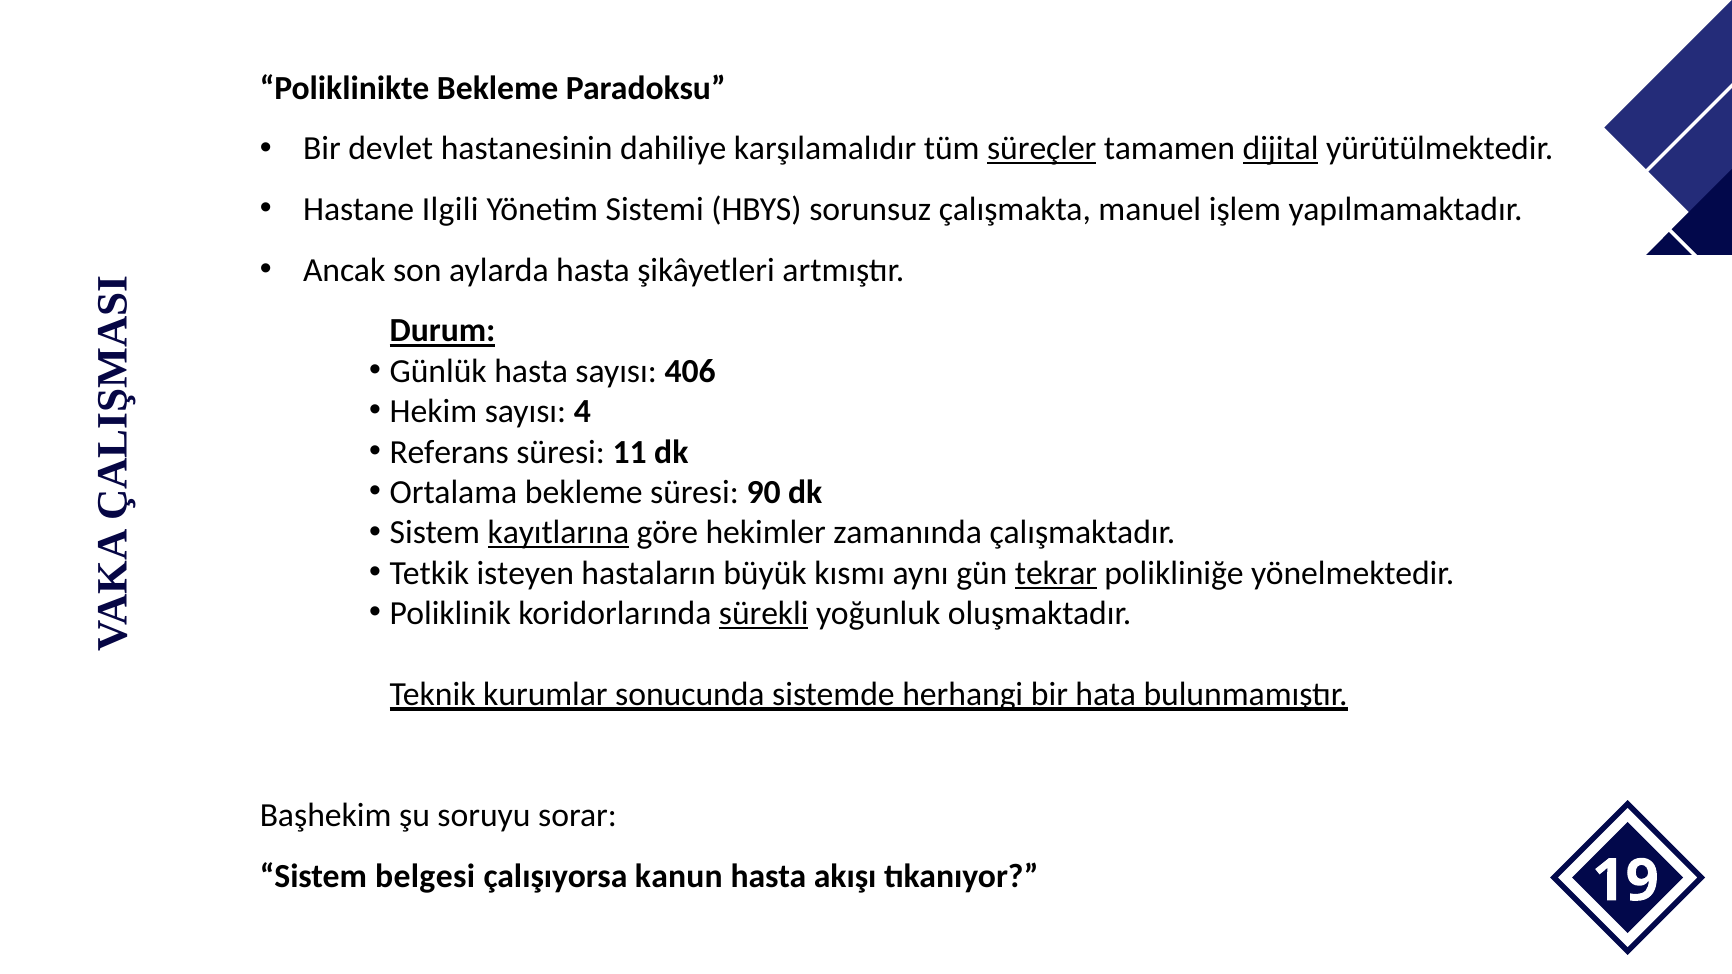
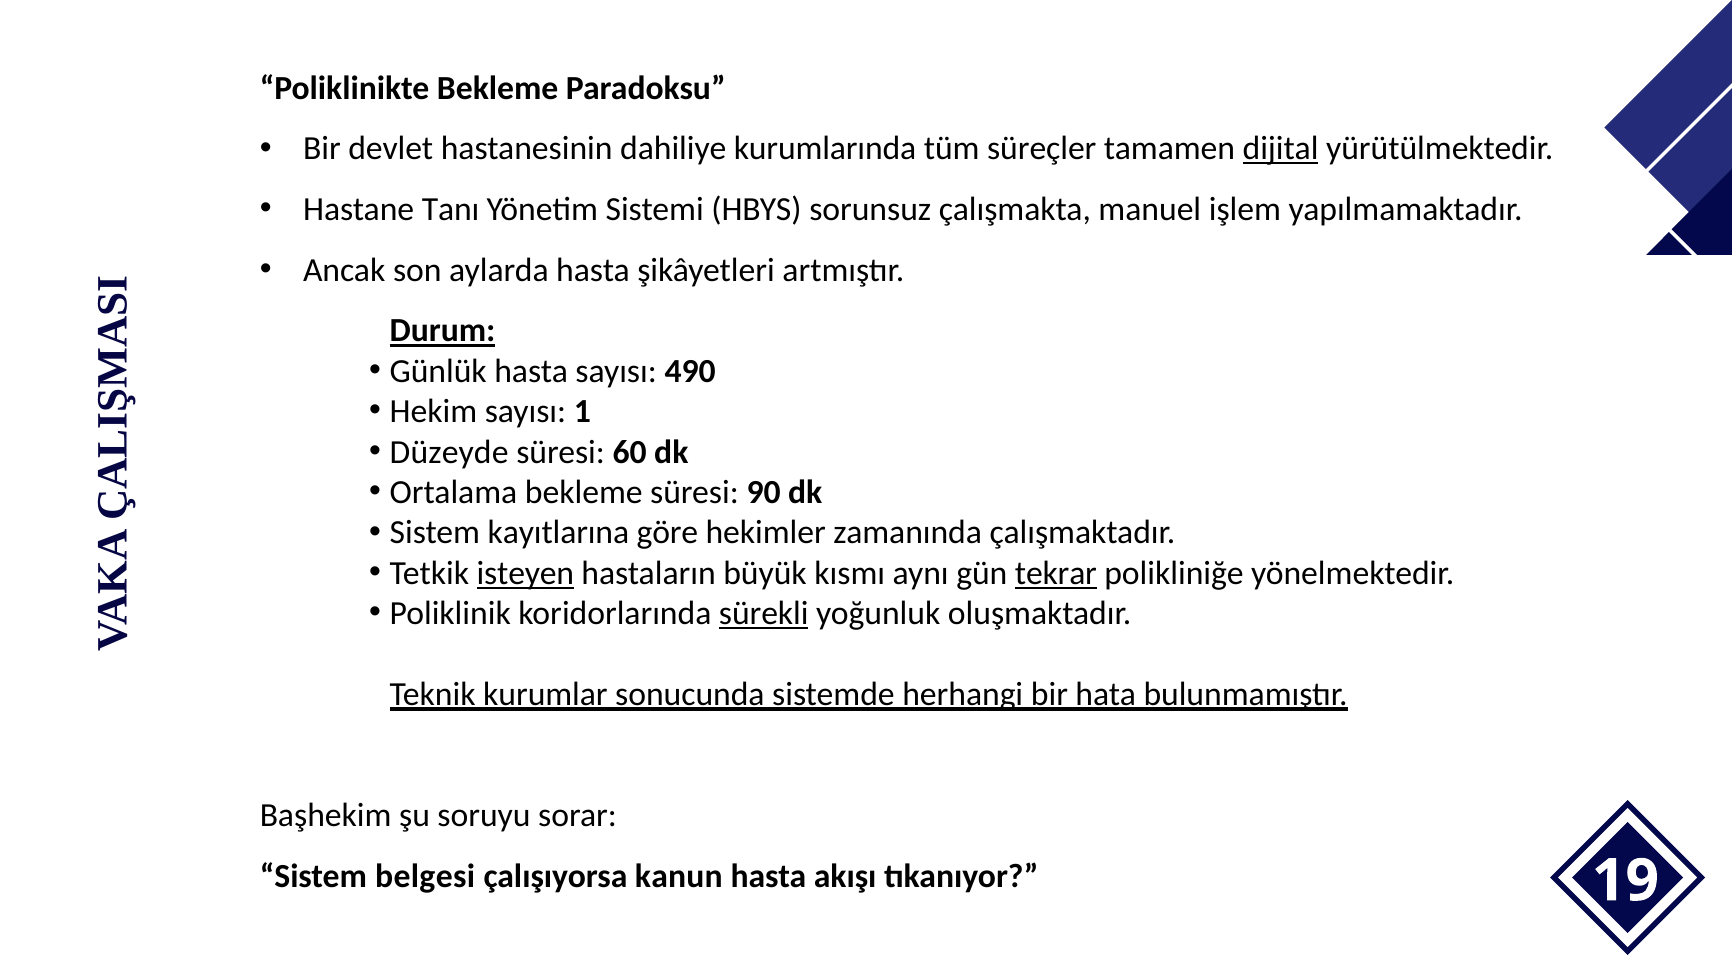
karşılamalıdır: karşılamalıdır -> kurumlarında
süreçler underline: present -> none
Ilgili: Ilgili -> Tanı
406: 406 -> 490
4: 4 -> 1
Referans: Referans -> Düzeyde
11: 11 -> 60
kayıtlarına underline: present -> none
isteyen underline: none -> present
